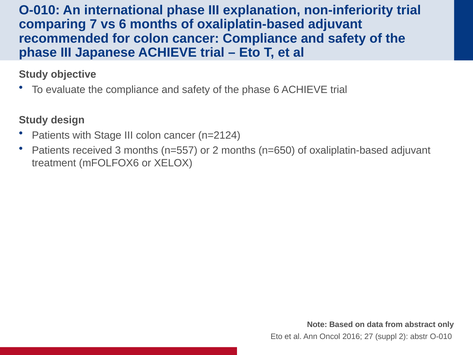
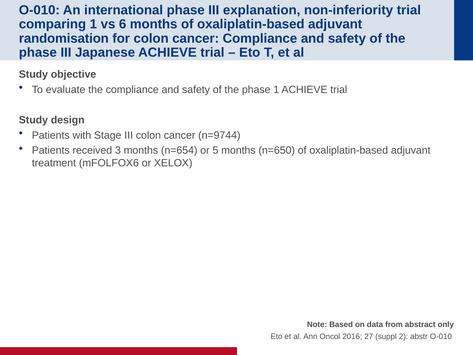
comparing 7: 7 -> 1
recommended: recommended -> randomisation
phase 6: 6 -> 1
n=2124: n=2124 -> n=9744
n=557: n=557 -> n=654
or 2: 2 -> 5
